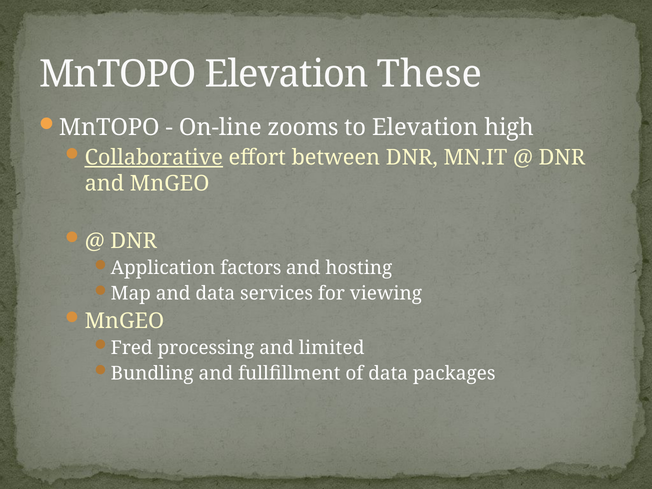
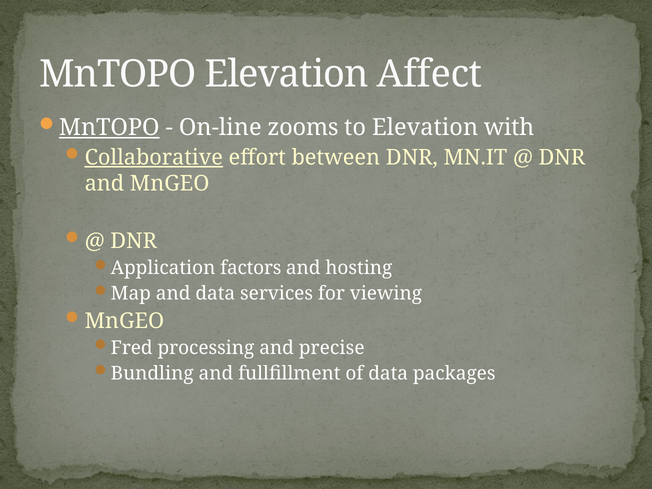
These: These -> Affect
MnTOPO at (109, 128) underline: none -> present
high: high -> with
limited: limited -> precise
